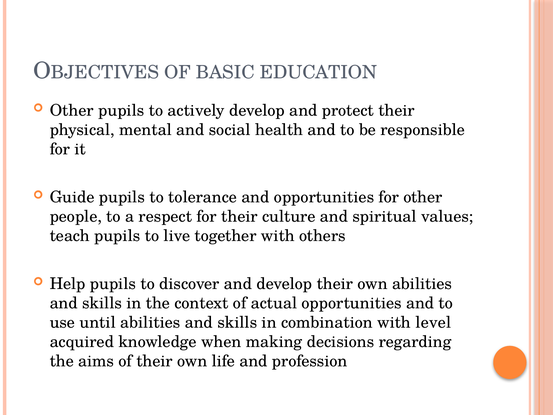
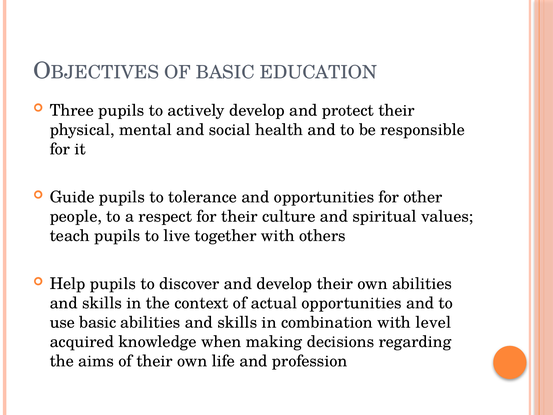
Other at (72, 110): Other -> Three
use until: until -> basic
